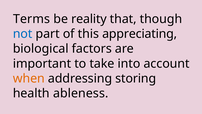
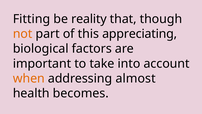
Terms: Terms -> Fitting
not colour: blue -> orange
storing: storing -> almost
ableness: ableness -> becomes
